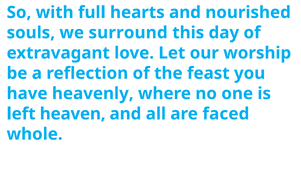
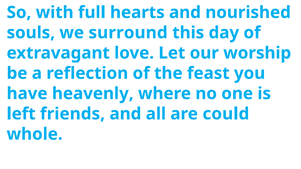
heaven: heaven -> friends
faced: faced -> could
